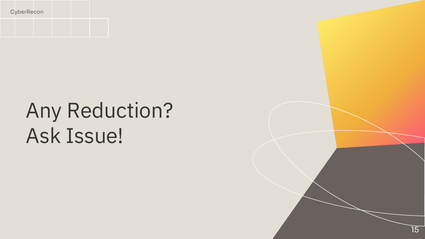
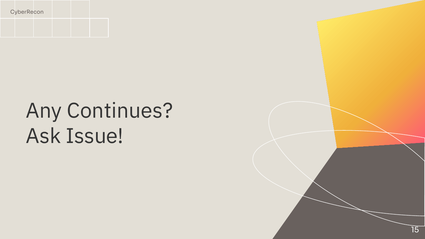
Reduction: Reduction -> Continues
